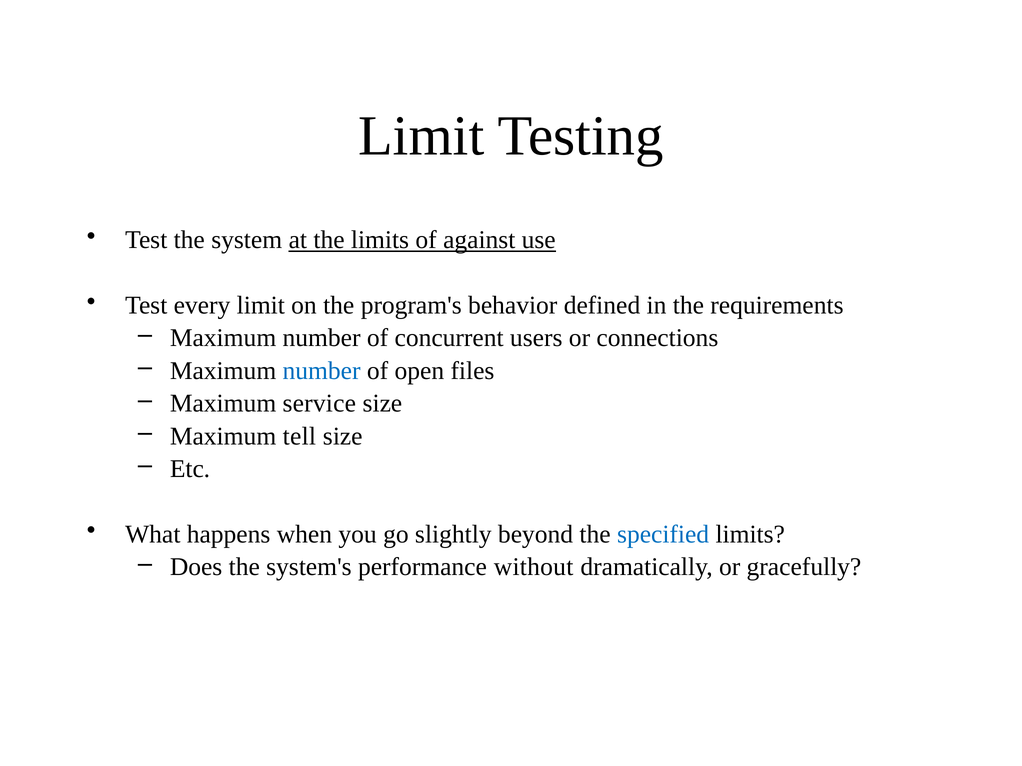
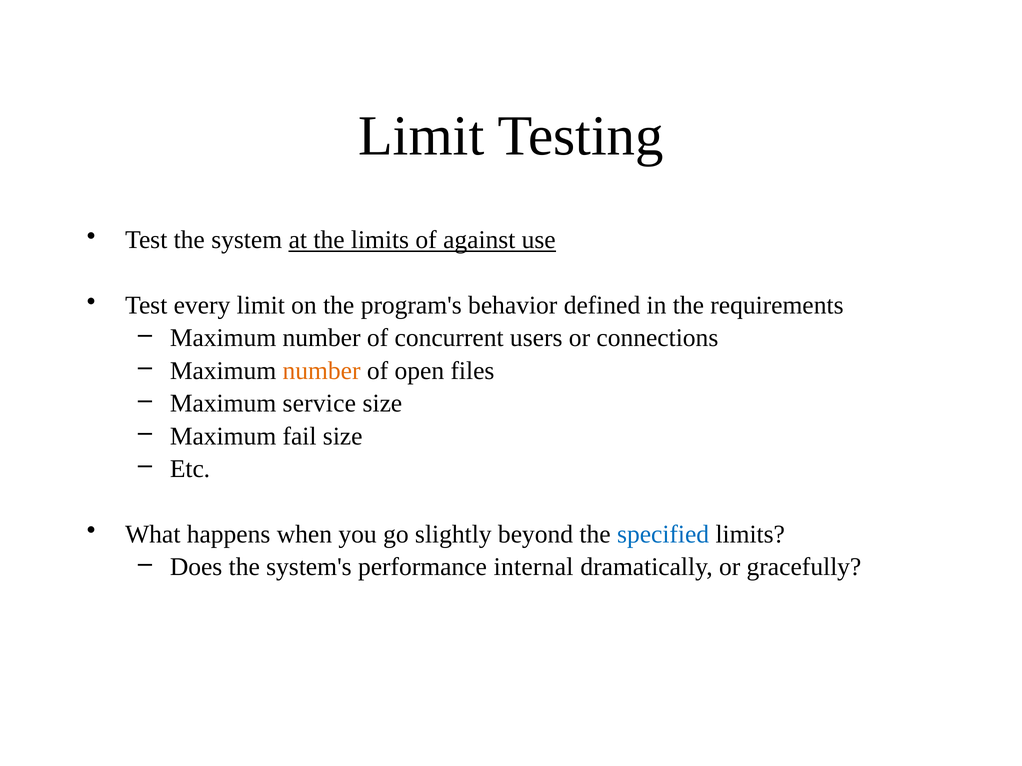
number at (322, 371) colour: blue -> orange
tell: tell -> fail
without: without -> internal
